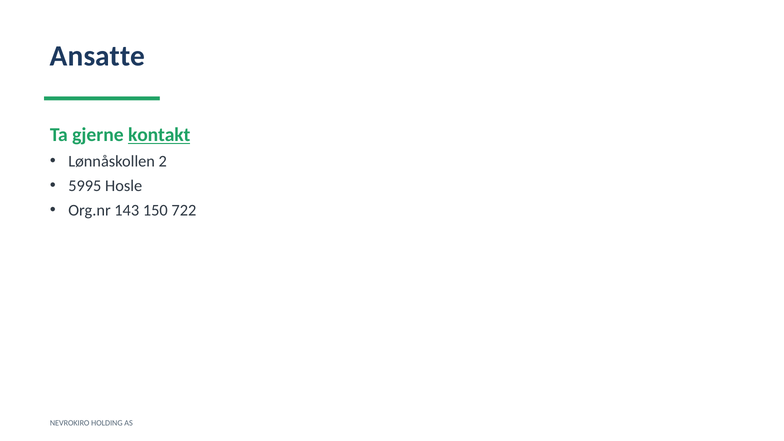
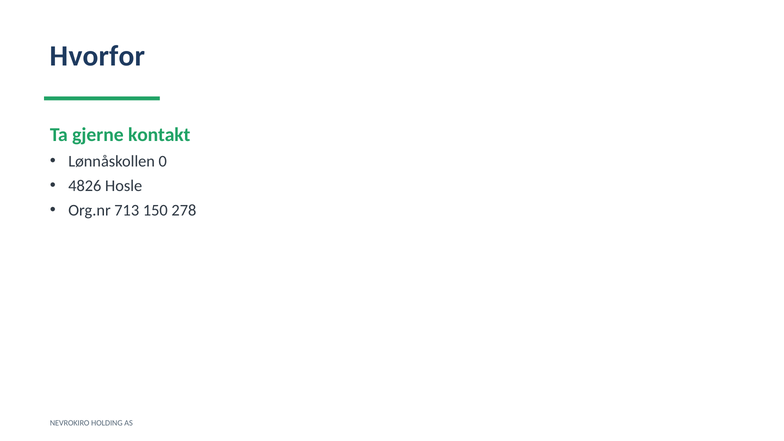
Ansatte: Ansatte -> Hvorfor
kontakt underline: present -> none
2: 2 -> 0
5995: 5995 -> 4826
143: 143 -> 713
722: 722 -> 278
